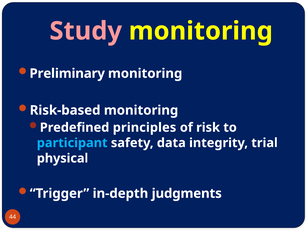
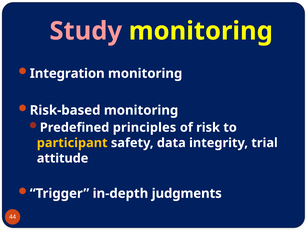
Preliminary: Preliminary -> Integration
participant colour: light blue -> yellow
physical: physical -> attitude
